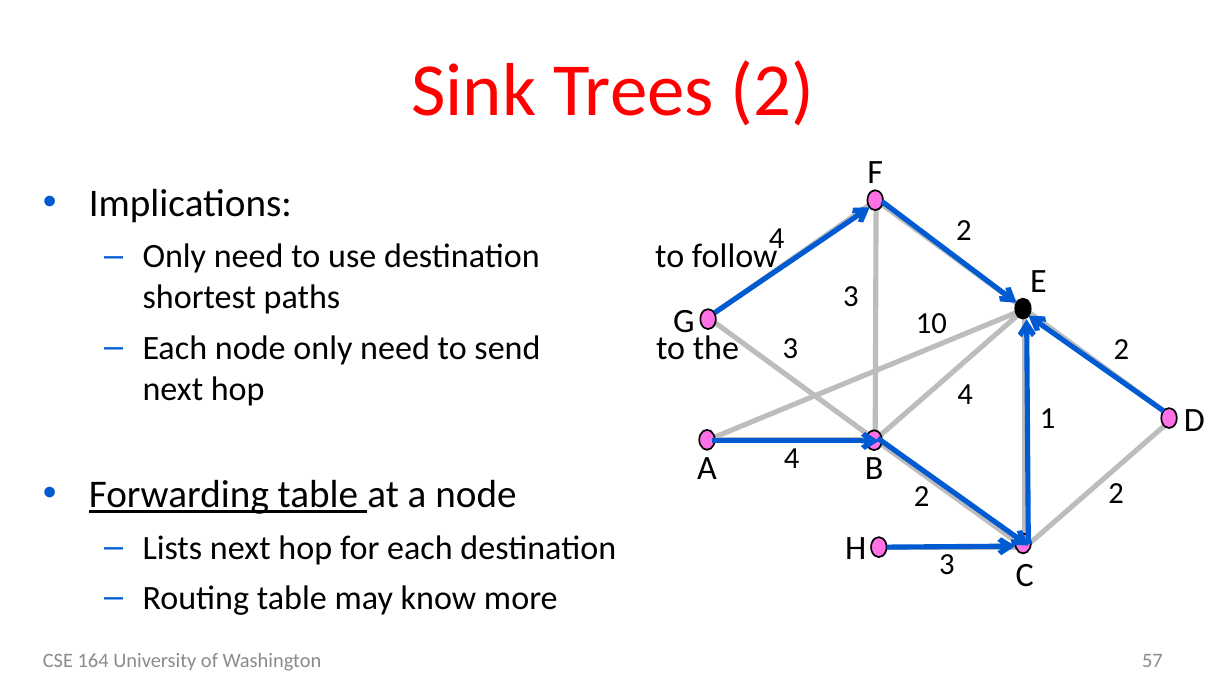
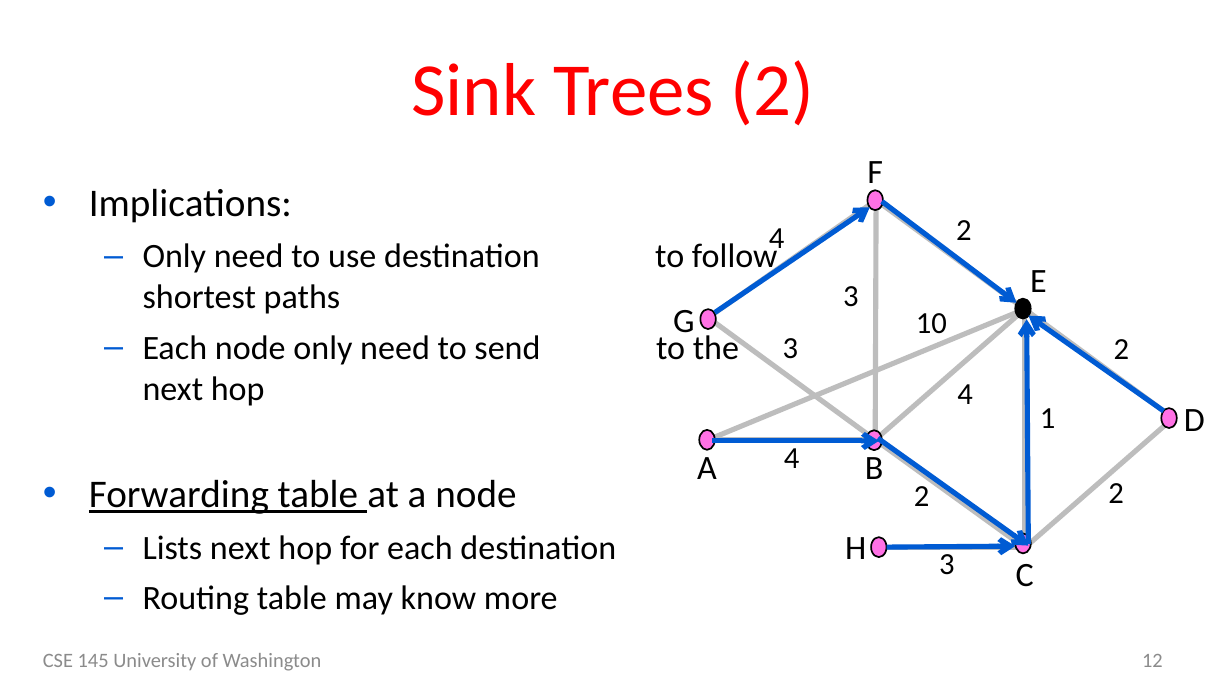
164: 164 -> 145
57: 57 -> 12
